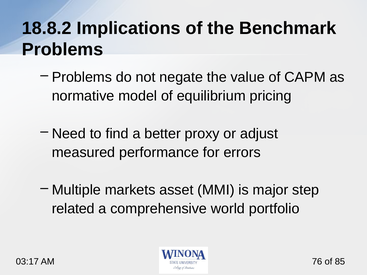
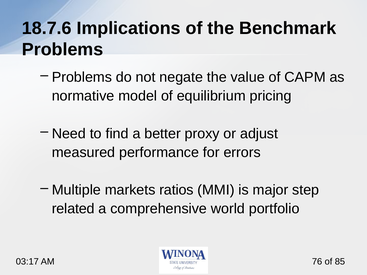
18.8.2: 18.8.2 -> 18.7.6
asset: asset -> ratios
